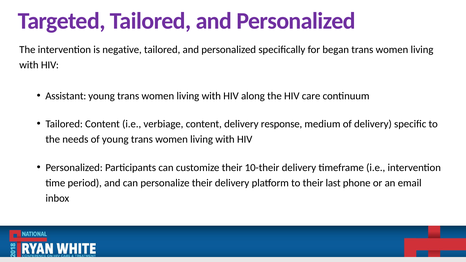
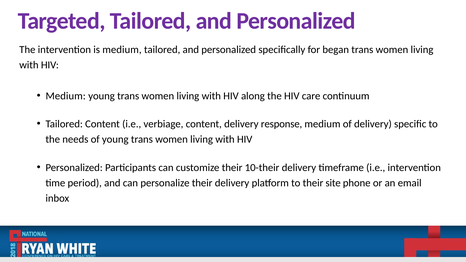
is negative: negative -> medium
Assistant at (66, 96): Assistant -> Medium
last: last -> site
